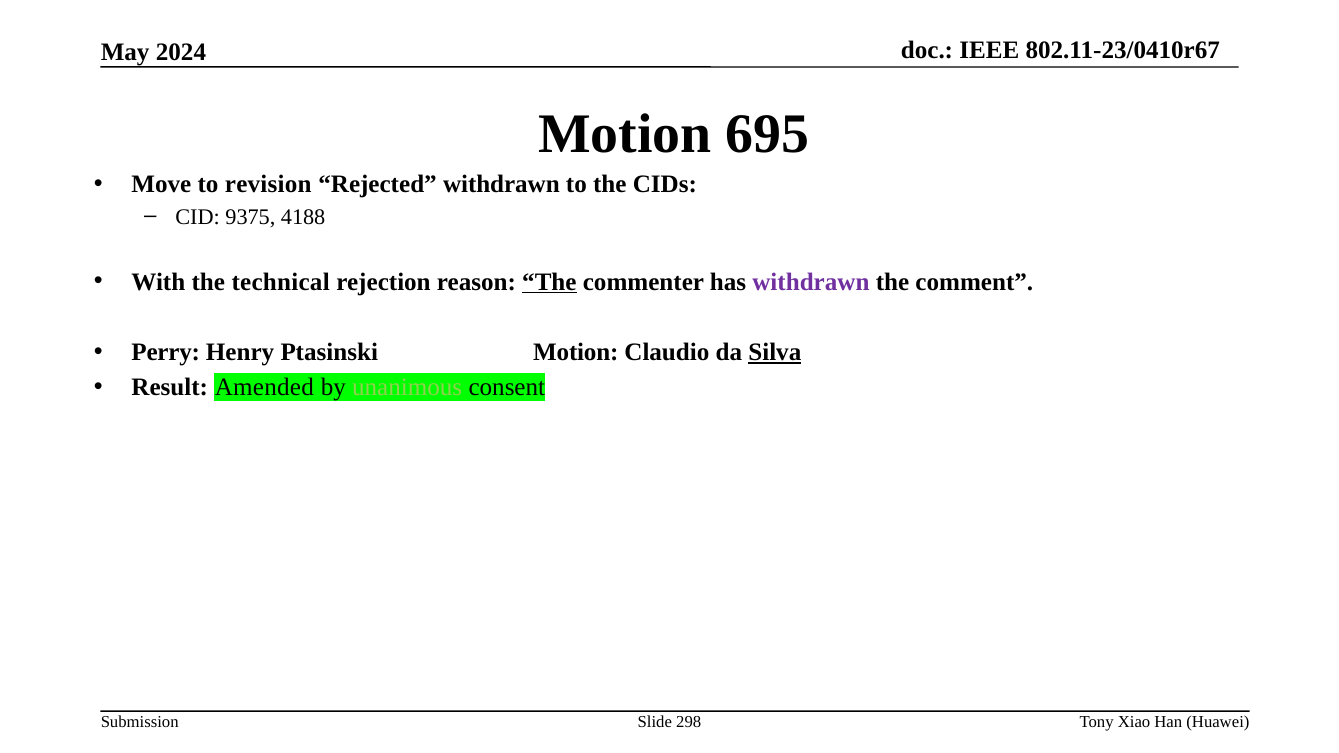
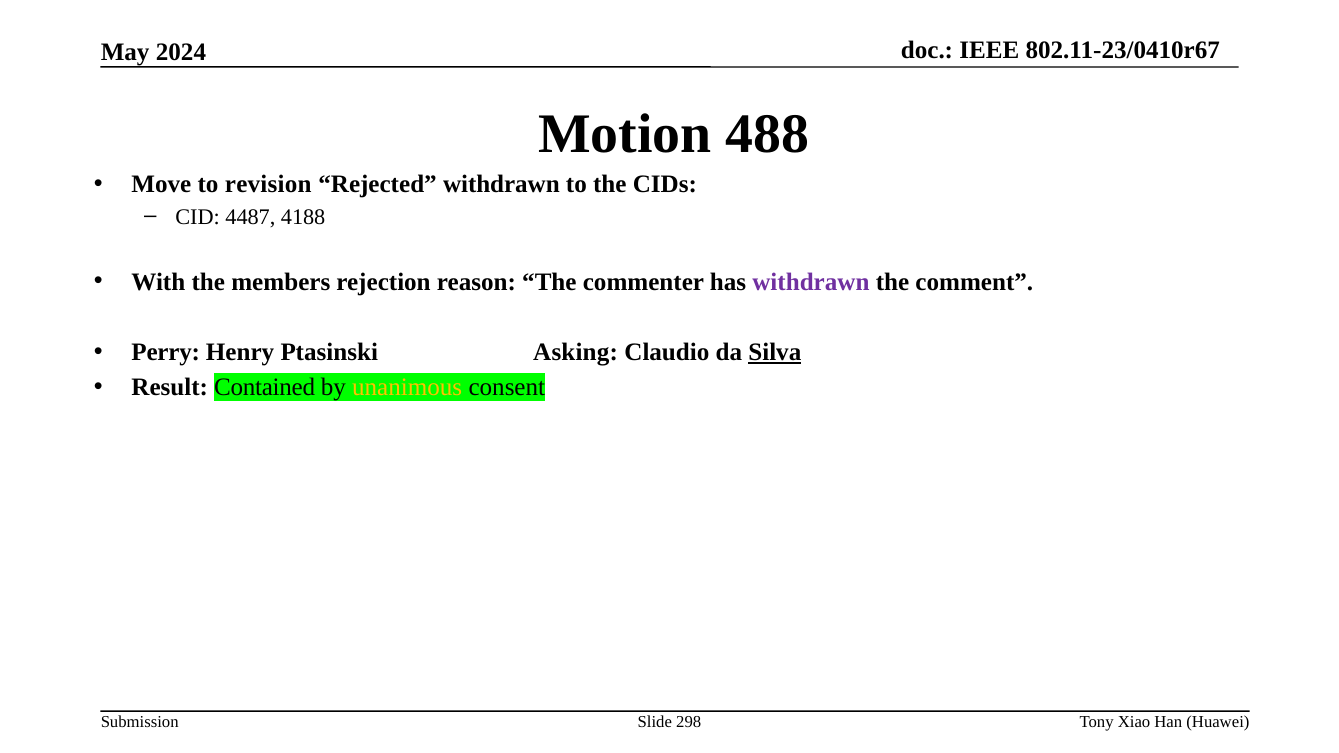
695: 695 -> 488
9375: 9375 -> 4487
technical: technical -> members
The at (549, 282) underline: present -> none
Ptasinski Motion: Motion -> Asking
Amended: Amended -> Contained
unanimous colour: light green -> yellow
